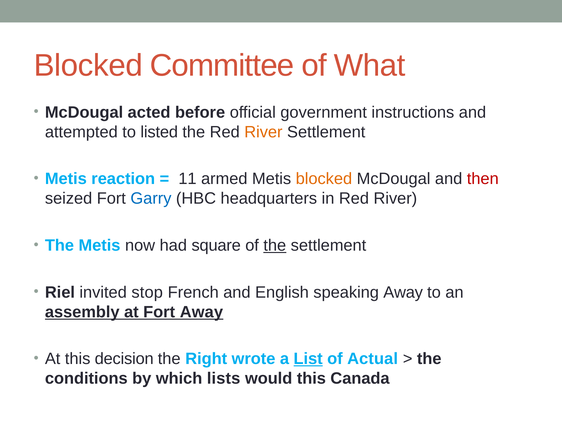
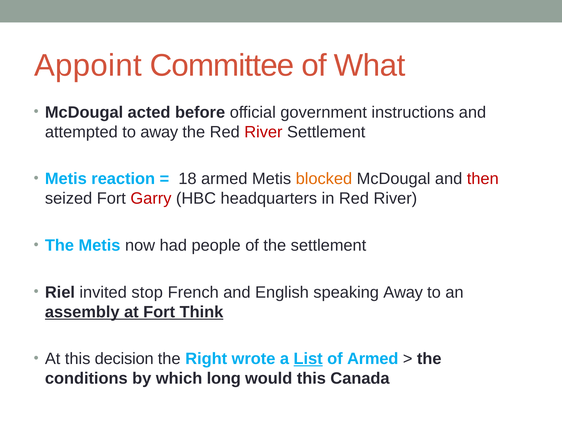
Blocked at (88, 65): Blocked -> Appoint
to listed: listed -> away
River at (263, 132) colour: orange -> red
11: 11 -> 18
Garry colour: blue -> red
square: square -> people
the at (275, 245) underline: present -> none
Fort Away: Away -> Think
of Actual: Actual -> Armed
lists: lists -> long
